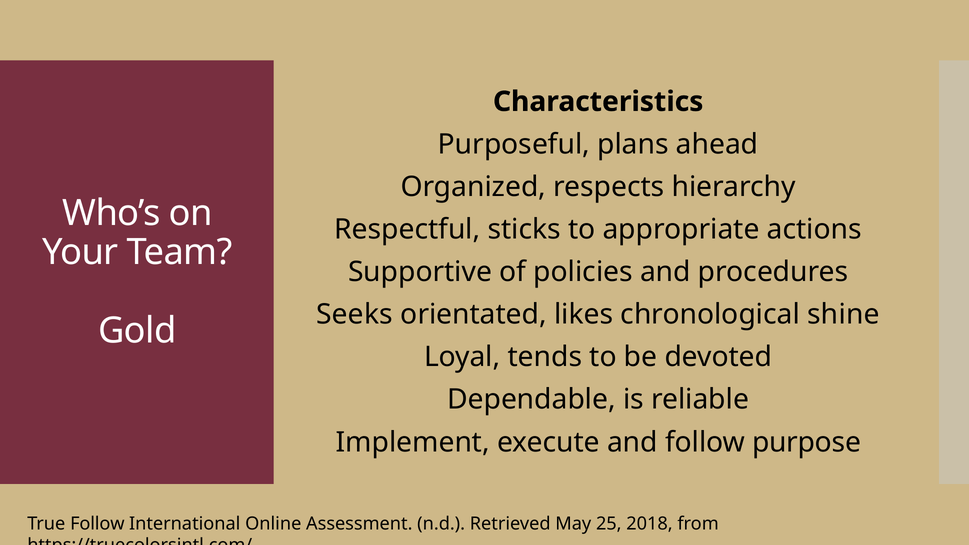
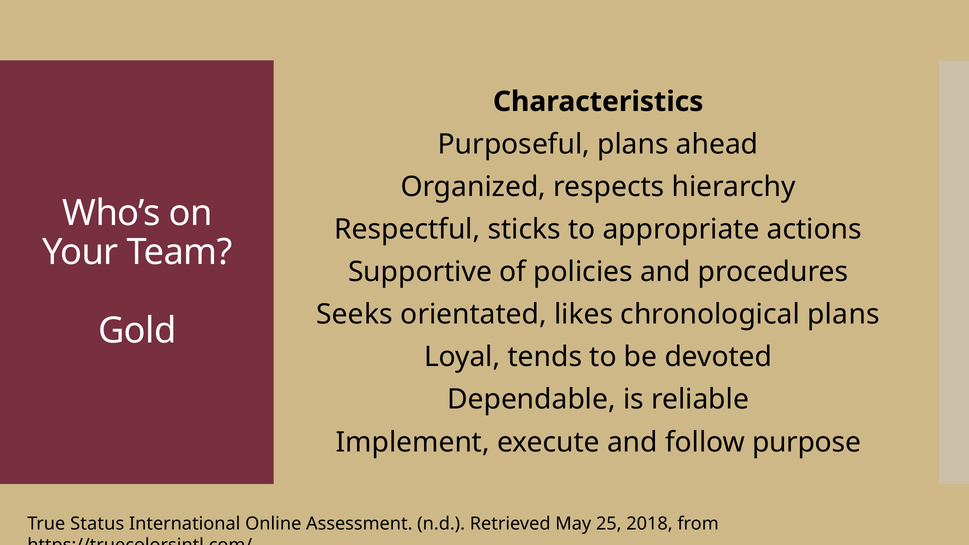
chronological shine: shine -> plans
True Follow: Follow -> Status
